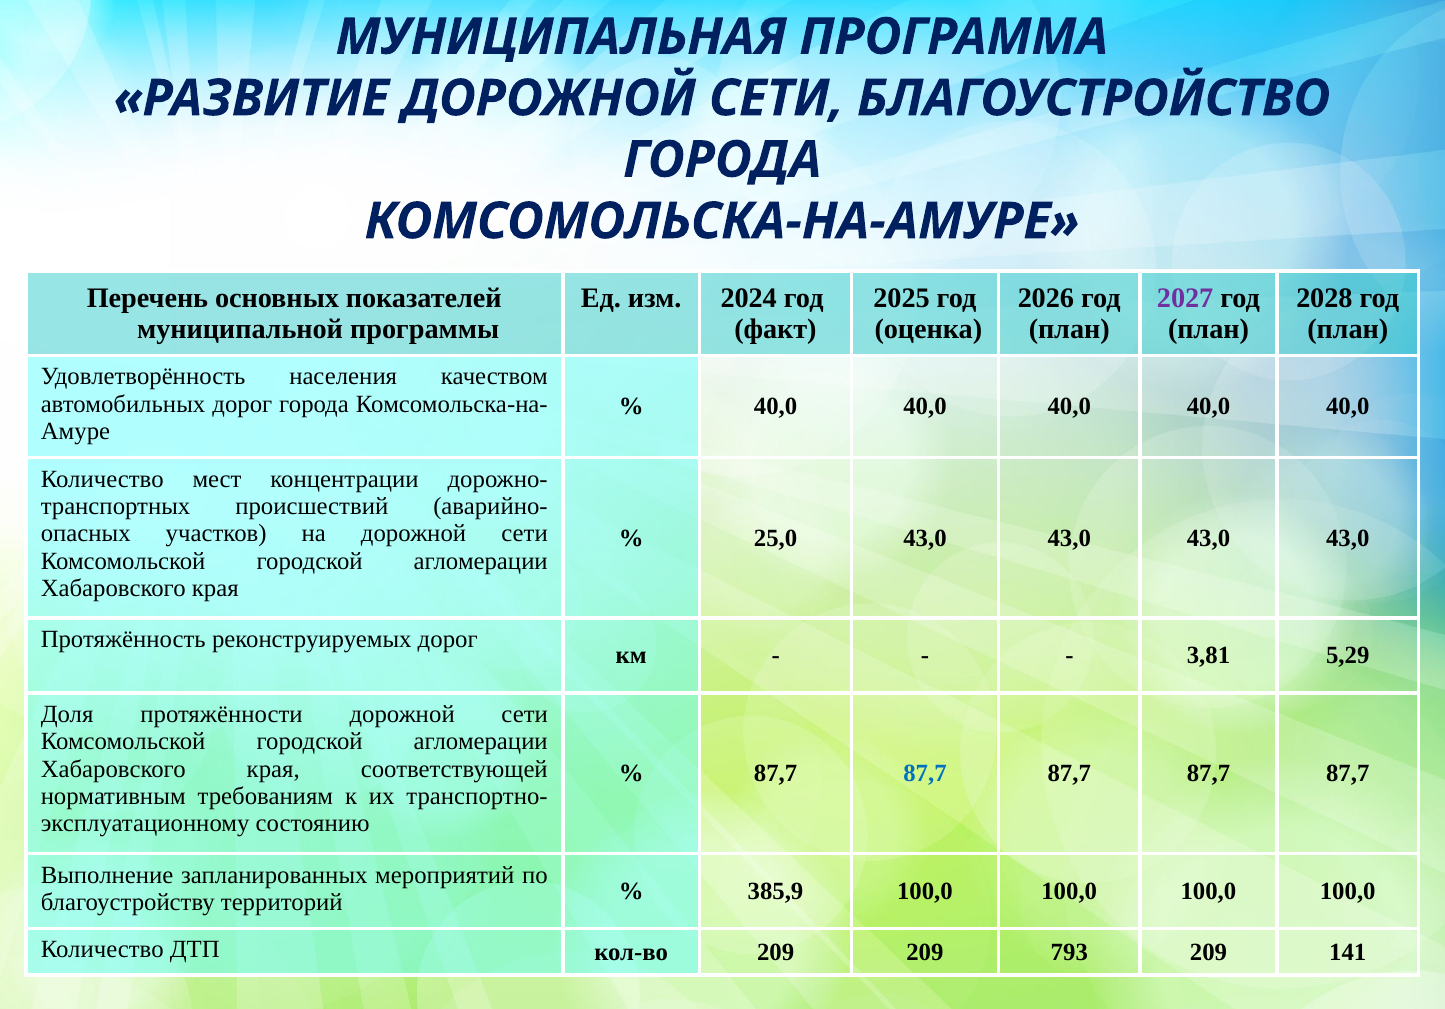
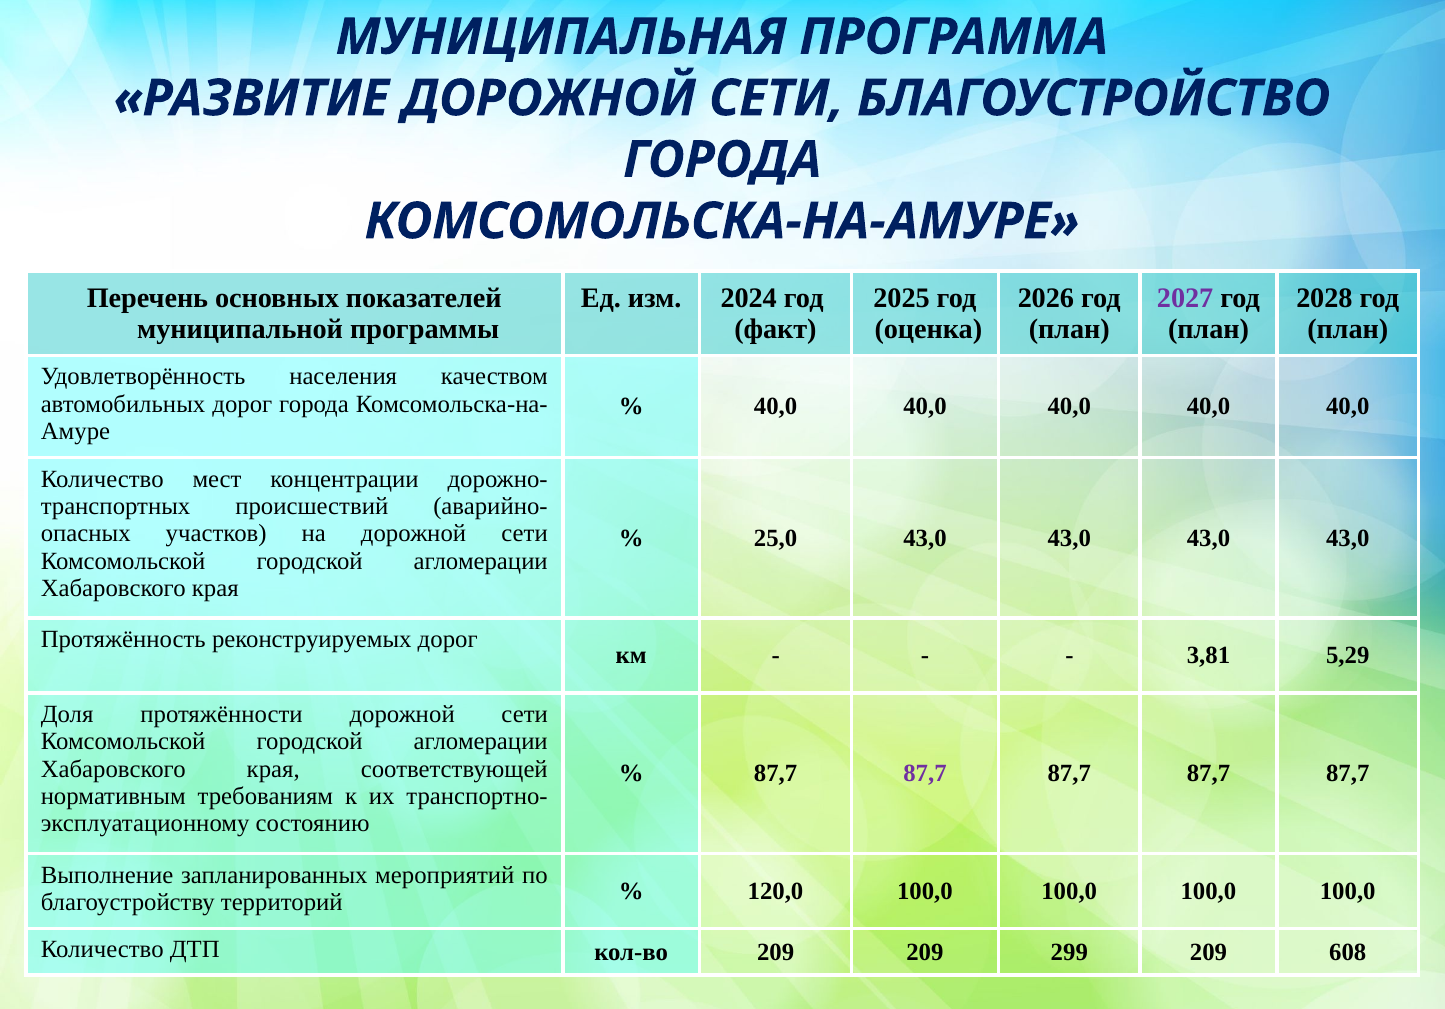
87,7 at (925, 774) colour: blue -> purple
385,9: 385,9 -> 120,0
793: 793 -> 299
141: 141 -> 608
